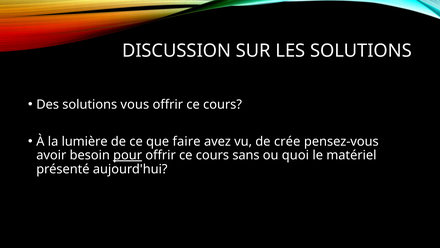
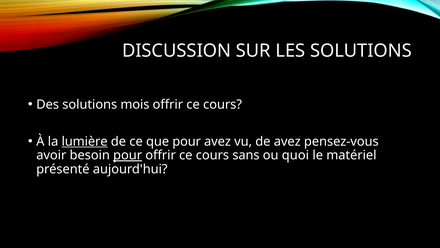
vous: vous -> mois
lumière underline: none -> present
que faire: faire -> pour
de crée: crée -> avez
